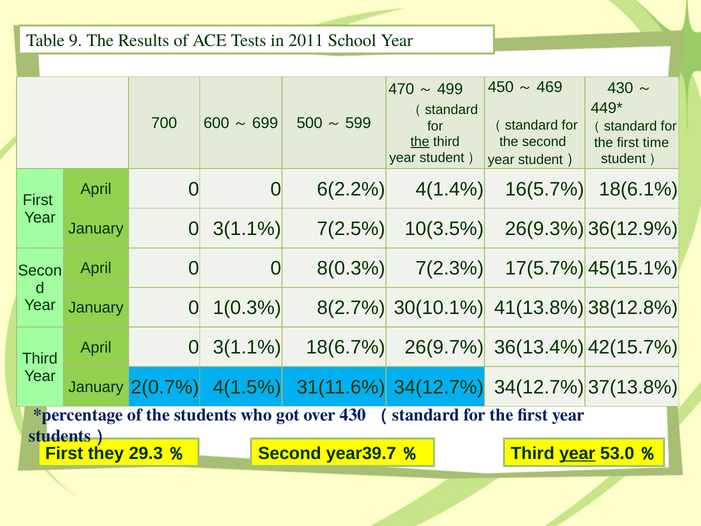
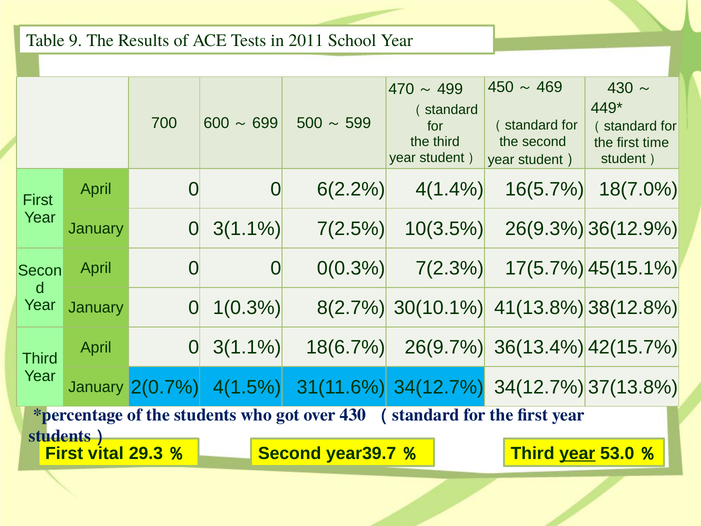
the at (420, 142) underline: present -> none
18(6.1%: 18(6.1% -> 18(7.0%
8(0.3%: 8(0.3% -> 0(0.3%
they: they -> vital
